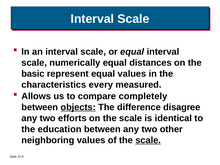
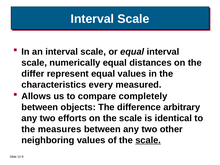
basic: basic -> differ
objects underline: present -> none
disagree: disagree -> arbitrary
education: education -> measures
